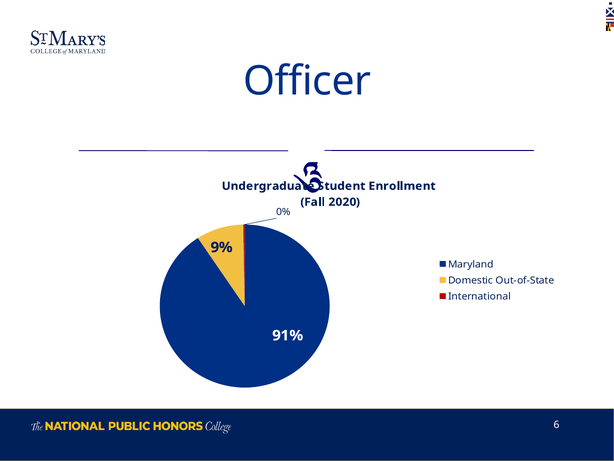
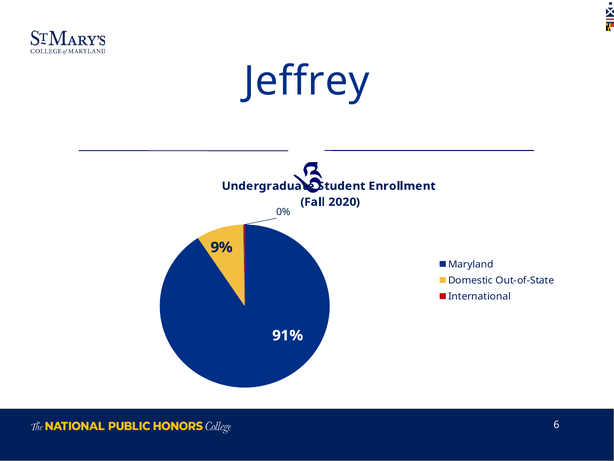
Officer: Officer -> Jeffrey
